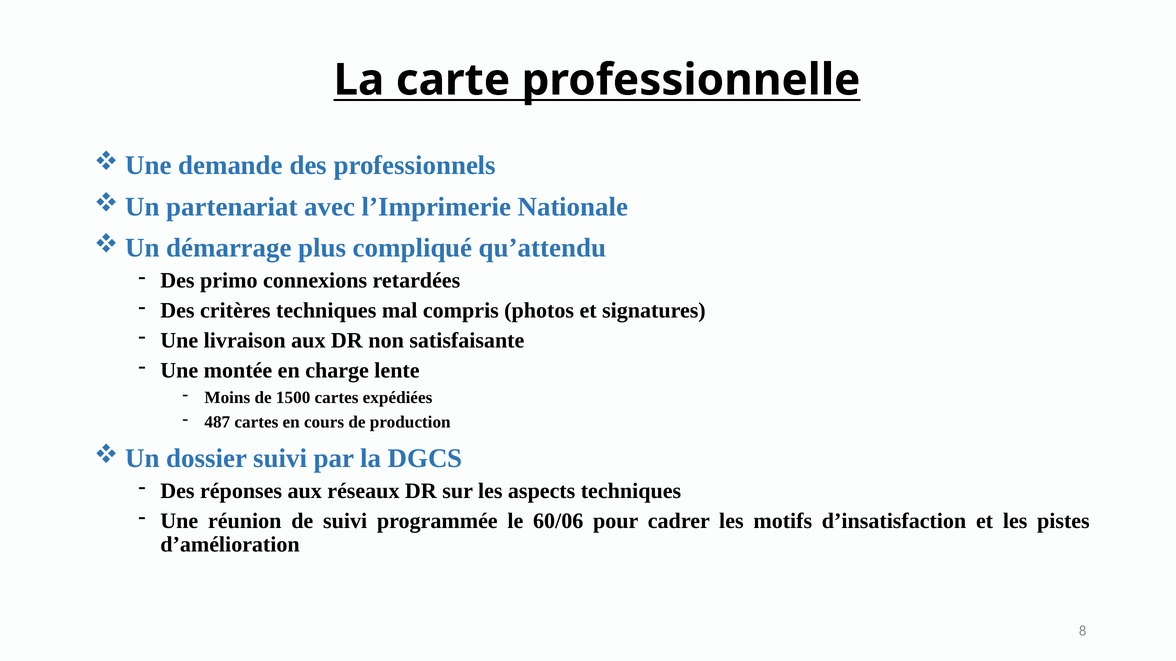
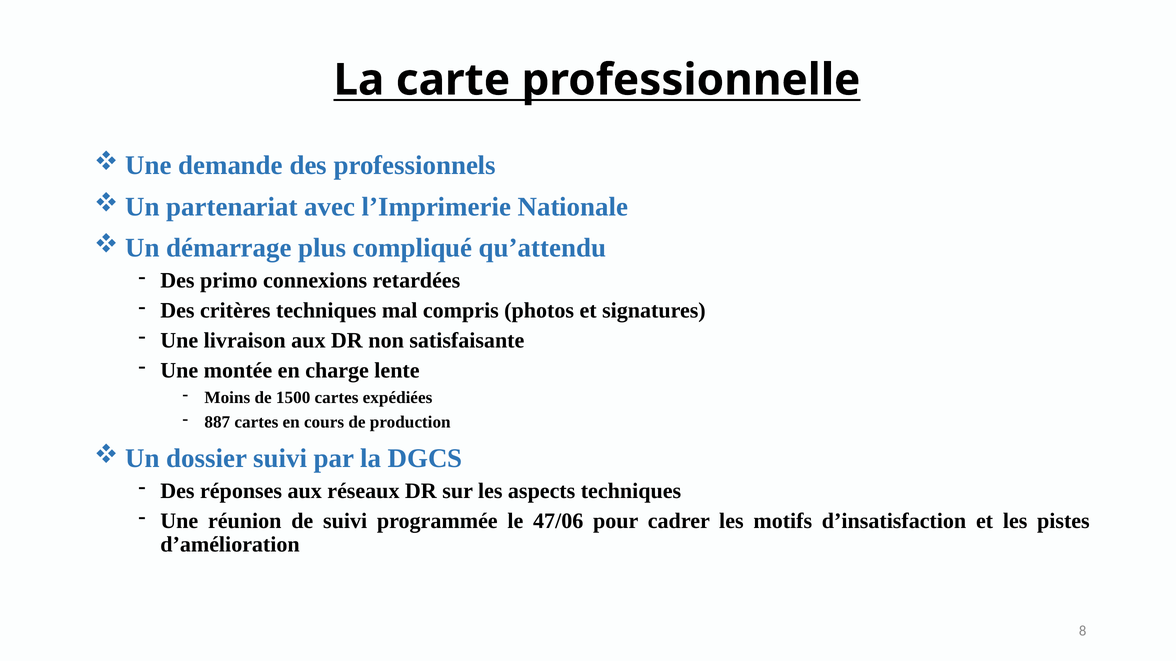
487: 487 -> 887
60/06: 60/06 -> 47/06
